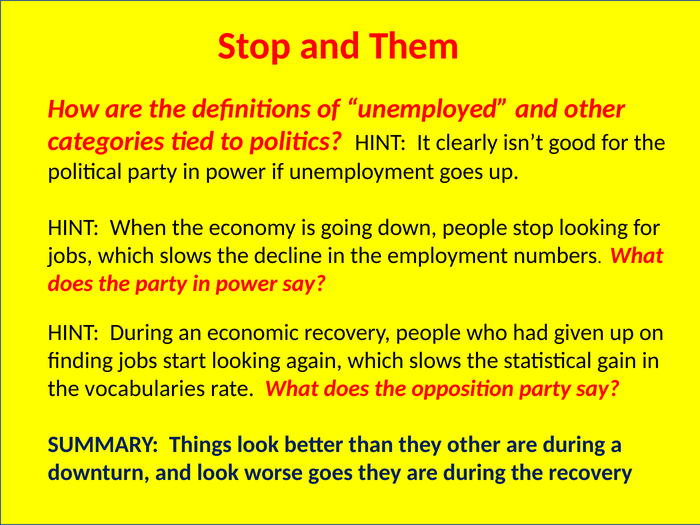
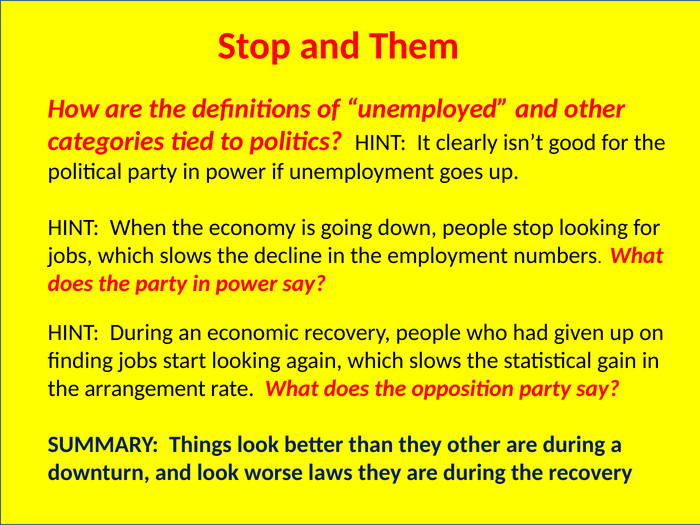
vocabularies: vocabularies -> arrangement
worse goes: goes -> laws
